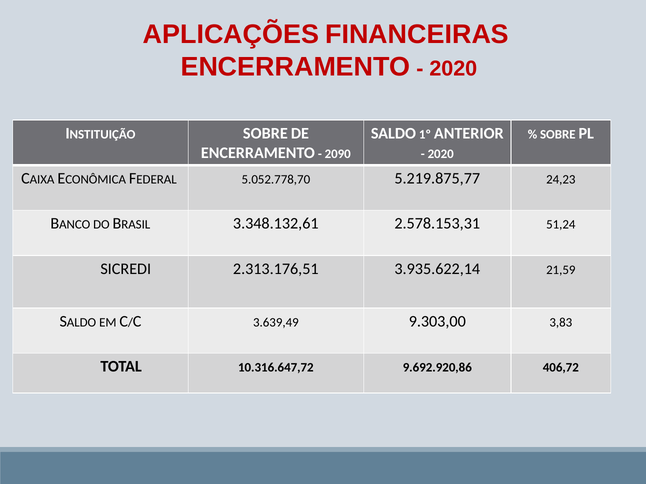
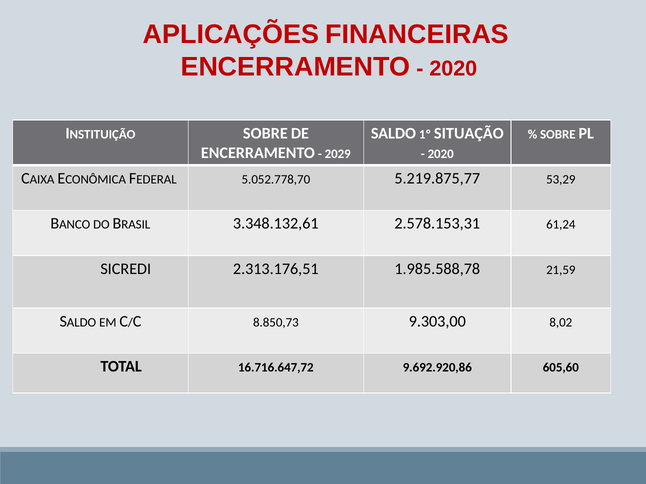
ANTERIOR: ANTERIOR -> SITUAÇÃO
2090: 2090 -> 2029
24,23: 24,23 -> 53,29
51,24: 51,24 -> 61,24
3.935.622,14: 3.935.622,14 -> 1.985.588,78
3.639,49: 3.639,49 -> 8.850,73
3,83: 3,83 -> 8,02
10.316.647,72: 10.316.647,72 -> 16.716.647,72
406,72: 406,72 -> 605,60
